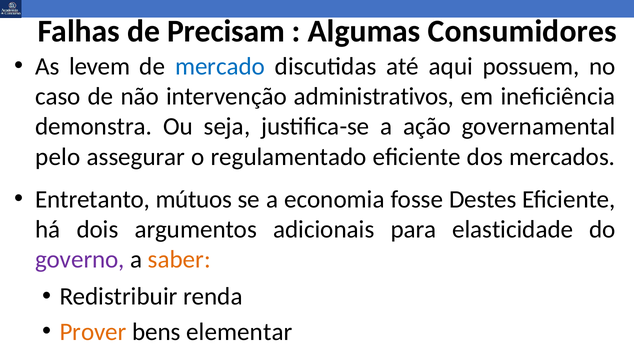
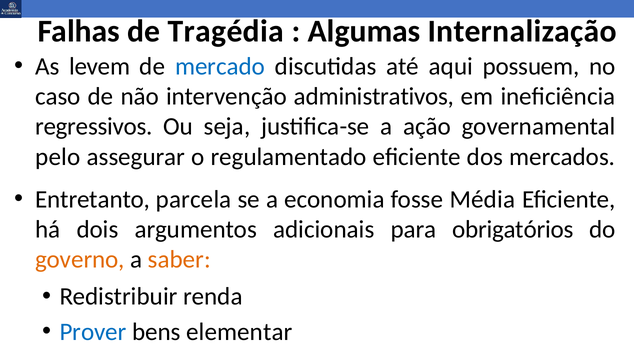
Precisam: Precisam -> Tragédia
Consumidores: Consumidores -> Internalização
demonstra: demonstra -> regressivos
mútuos: mútuos -> parcela
Destes: Destes -> Média
elasticidade: elasticidade -> obrigatórios
governo colour: purple -> orange
Prover colour: orange -> blue
